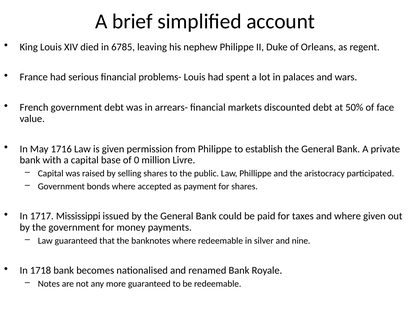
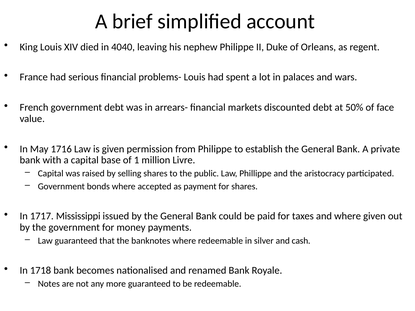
6785: 6785 -> 4040
0: 0 -> 1
nine: nine -> cash
